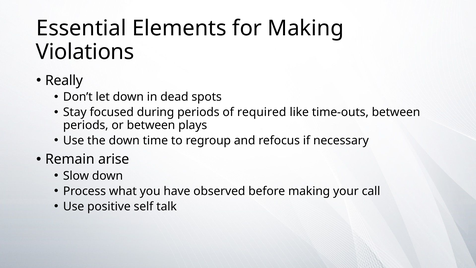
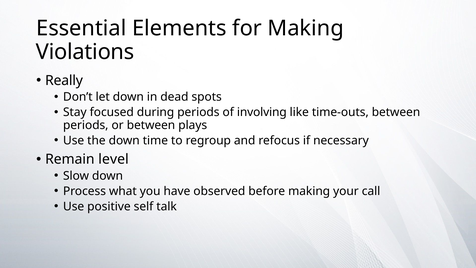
required: required -> involving
arise: arise -> level
